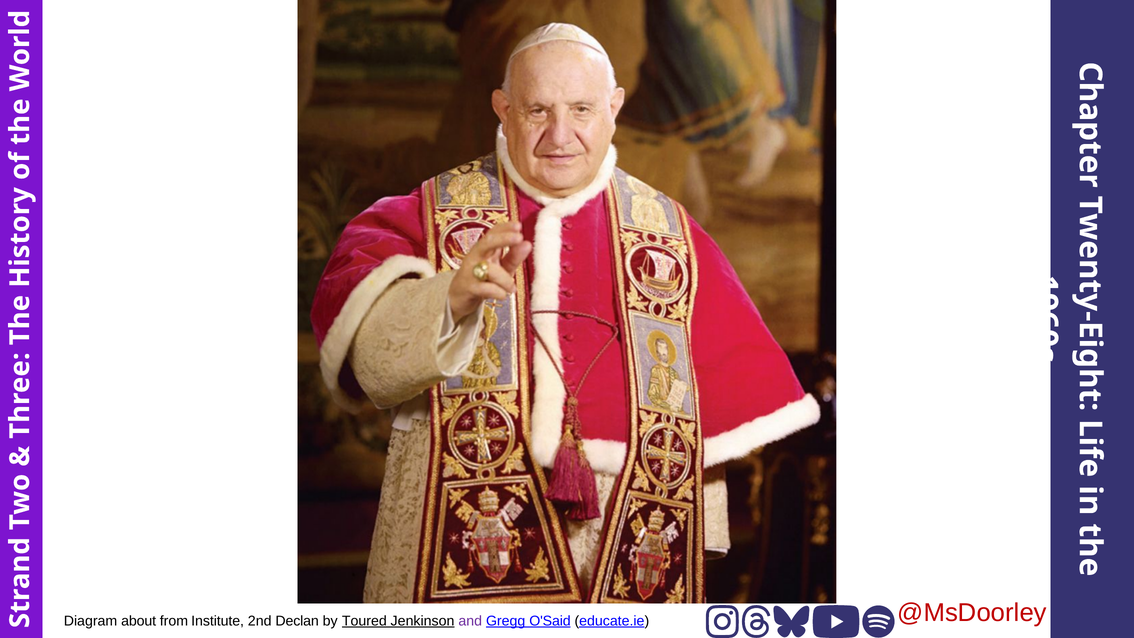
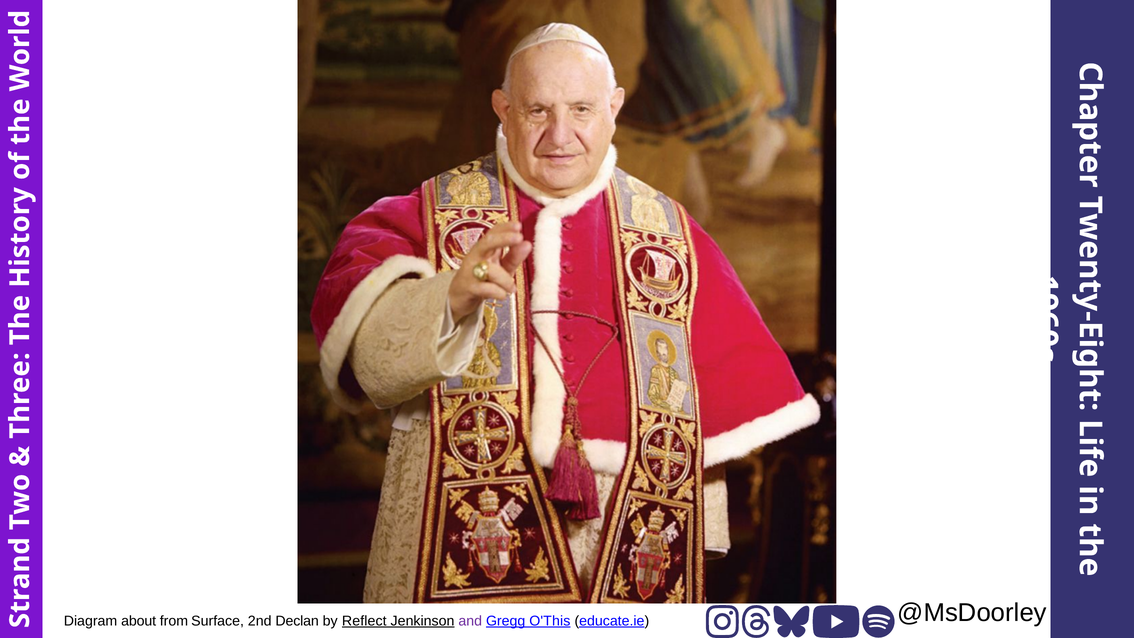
Institute: Institute -> Surface
Toured: Toured -> Reflect
O'Said: O'Said -> O'This
@MsDoorley colour: red -> black
